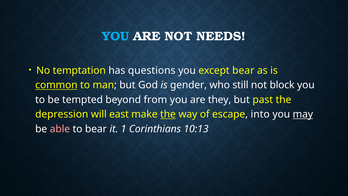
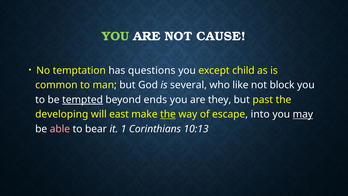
YOU at (116, 36) colour: light blue -> light green
NEEDS: NEEDS -> CAUSE
except bear: bear -> child
common underline: present -> none
gender: gender -> several
still: still -> like
tempted underline: none -> present
from: from -> ends
depression: depression -> developing
